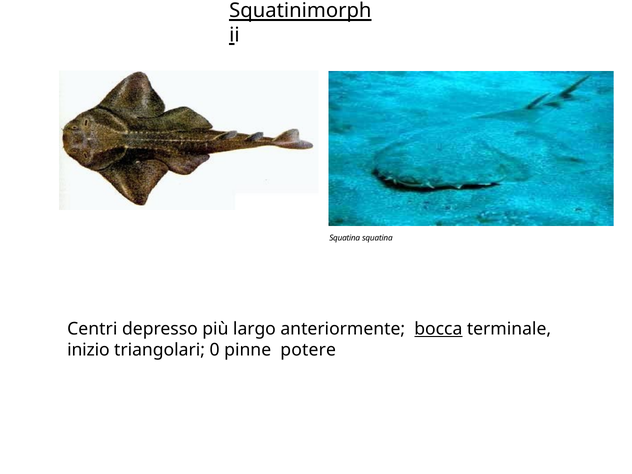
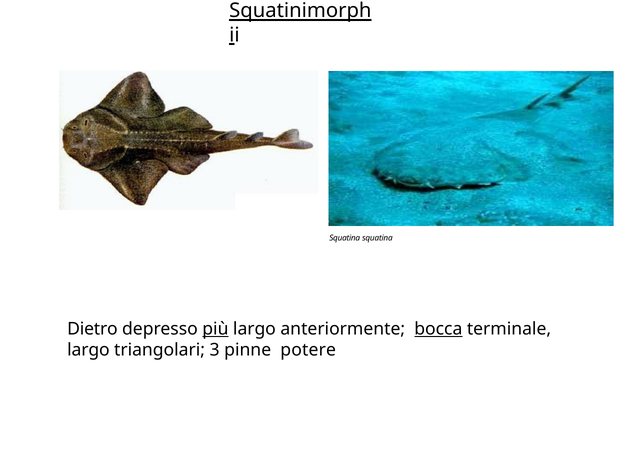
Centri: Centri -> Dietro
più underline: none -> present
inizio at (88, 350): inizio -> largo
0: 0 -> 3
